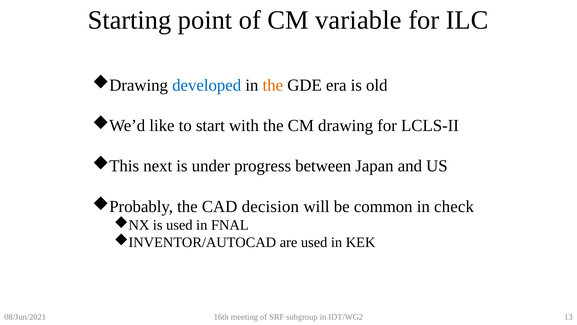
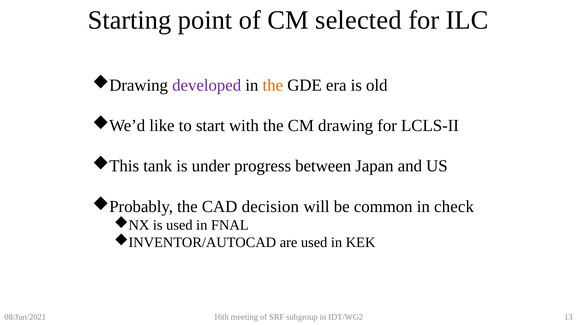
variable: variable -> selected
developed colour: blue -> purple
next: next -> tank
